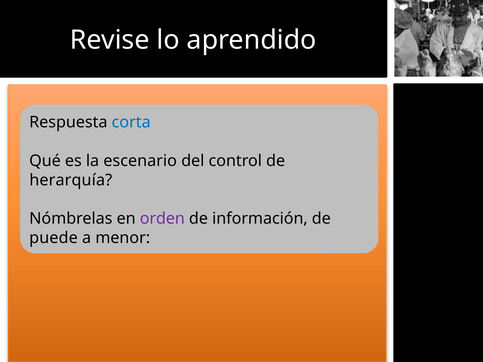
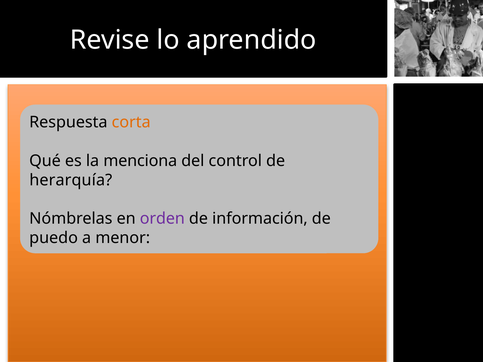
corta colour: blue -> orange
escenario: escenario -> menciona
puede: puede -> puedo
